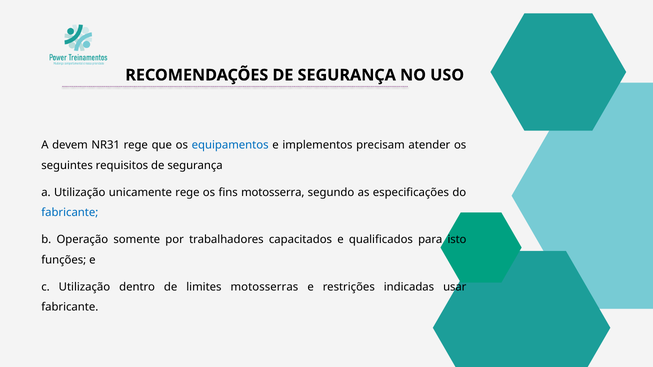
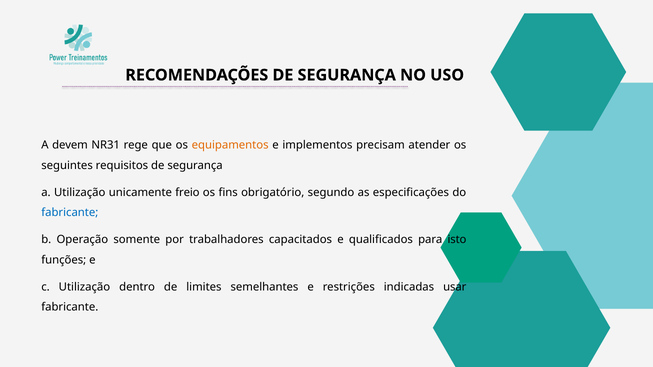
equipamentos colour: blue -> orange
unicamente rege: rege -> freio
motosserra: motosserra -> obrigatório
motosserras: motosserras -> semelhantes
